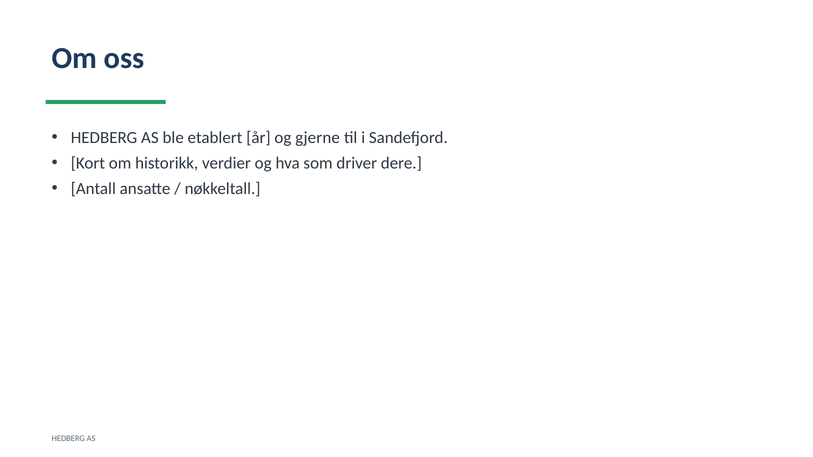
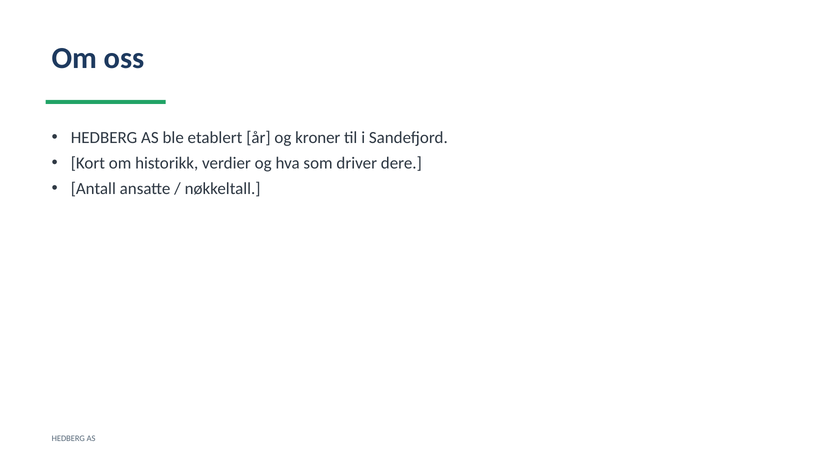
gjerne: gjerne -> kroner
